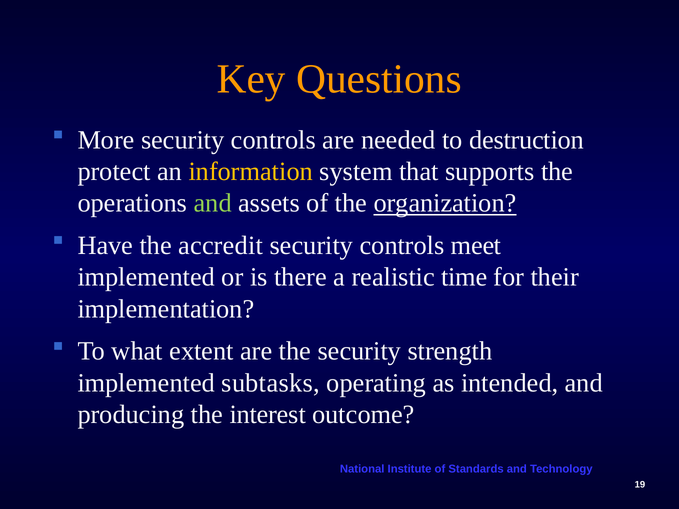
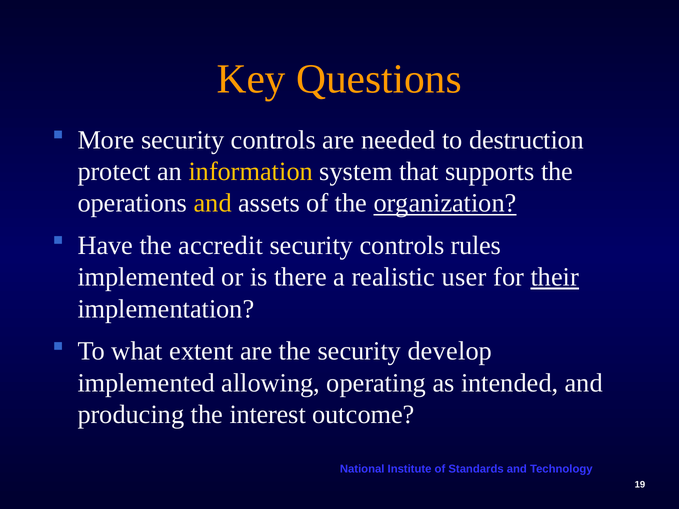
and at (213, 203) colour: light green -> yellow
meet: meet -> rules
time: time -> user
their underline: none -> present
strength: strength -> develop
subtasks: subtasks -> allowing
